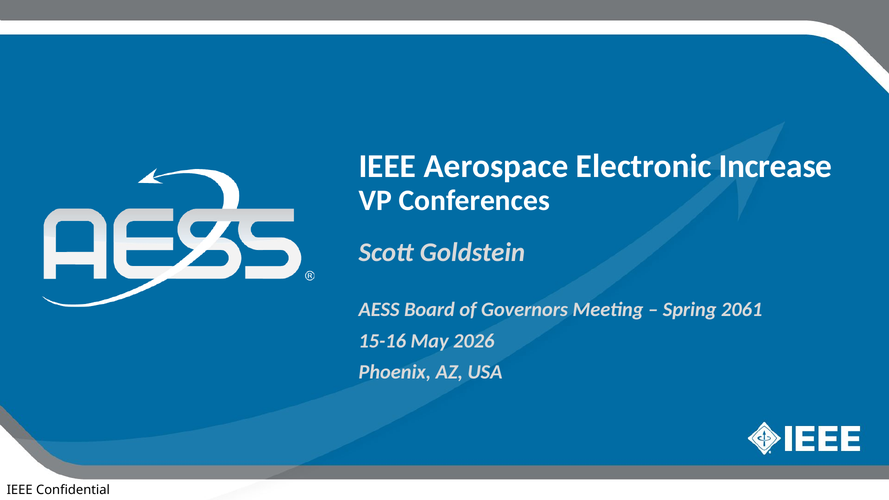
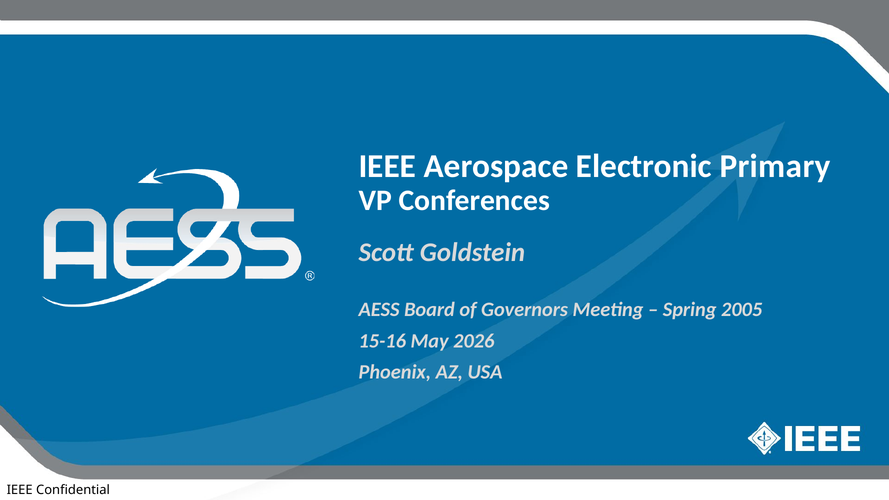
Increase: Increase -> Primary
2061: 2061 -> 2005
